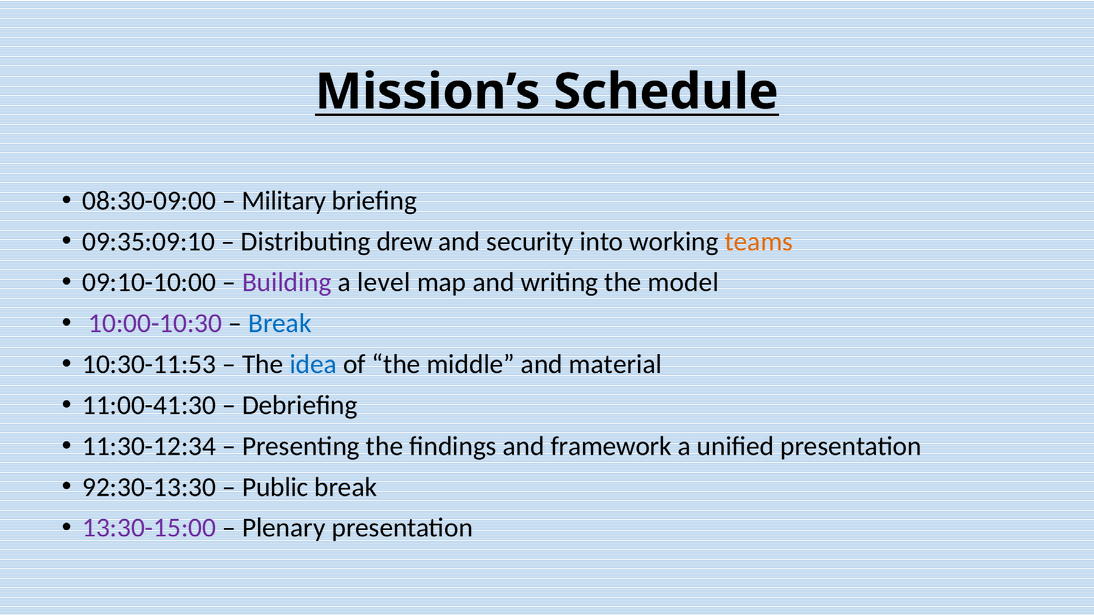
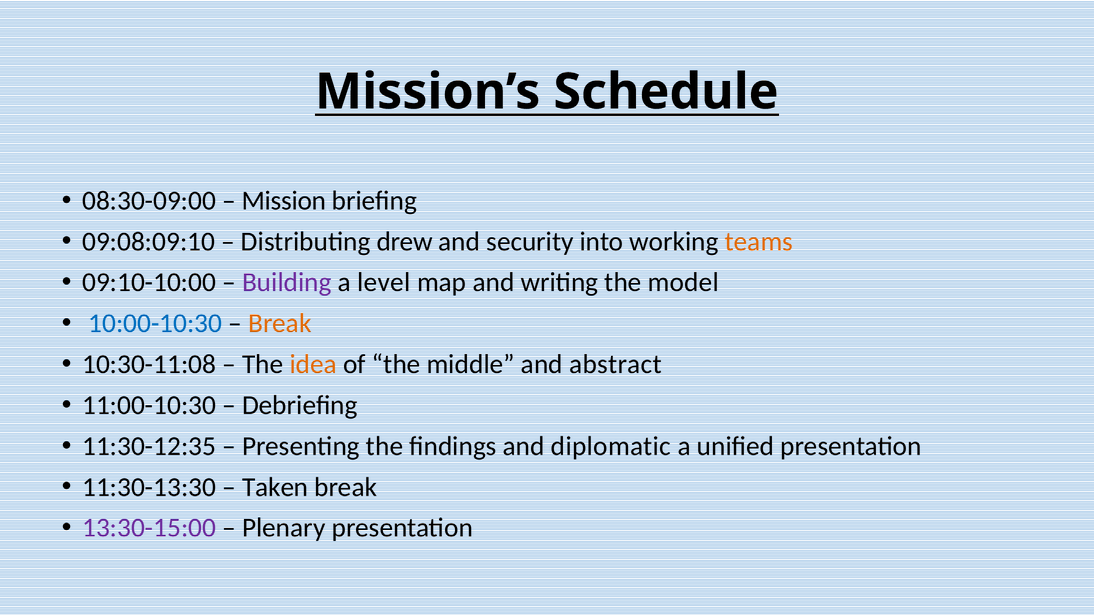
Military: Military -> Mission
09:35:09:10: 09:35:09:10 -> 09:08:09:10
10:00-10:30 colour: purple -> blue
Break at (280, 324) colour: blue -> orange
10:30-11:53: 10:30-11:53 -> 10:30-11:08
idea colour: blue -> orange
material: material -> abstract
11:00-41:30: 11:00-41:30 -> 11:00-10:30
11:30-12:34: 11:30-12:34 -> 11:30-12:35
framework: framework -> diplomatic
92:30-13:30: 92:30-13:30 -> 11:30-13:30
Public: Public -> Taken
